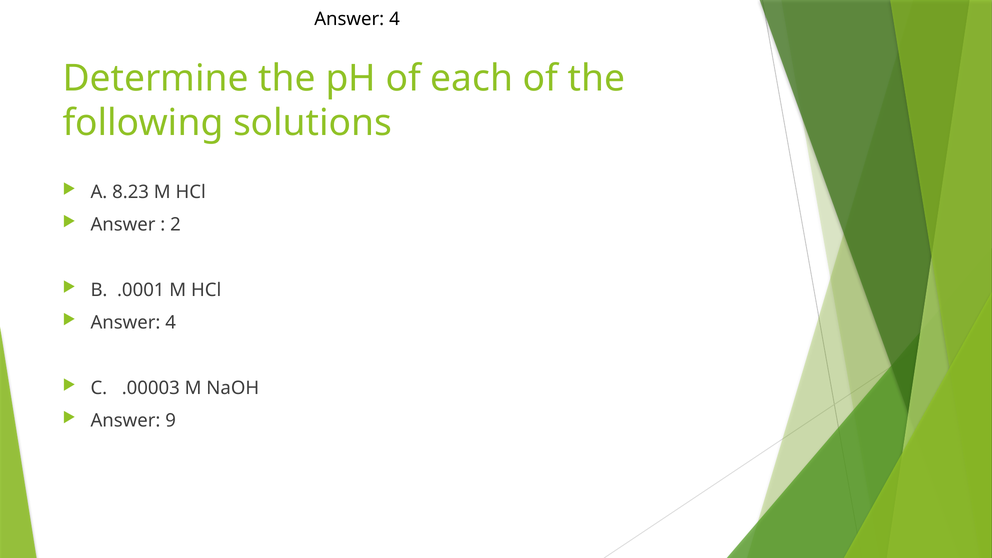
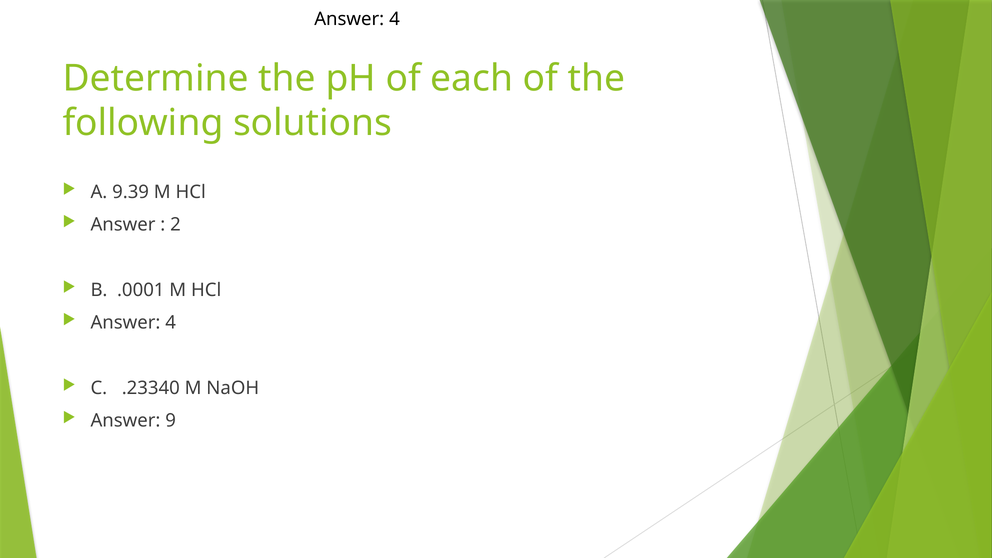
8.23: 8.23 -> 9.39
.00003: .00003 -> .23340
